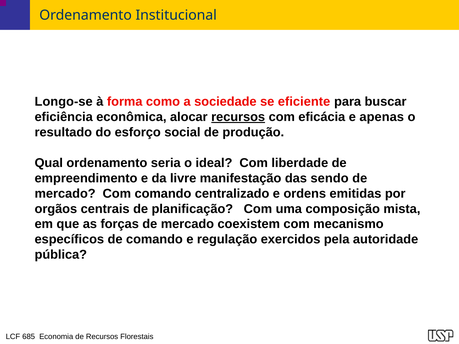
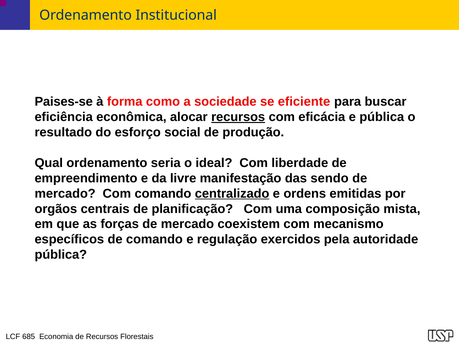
Longo-se: Longo-se -> Paises-se
e apenas: apenas -> pública
centralizado underline: none -> present
